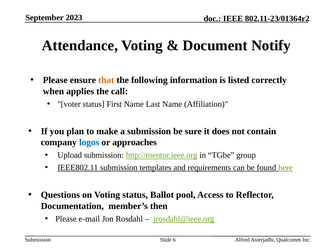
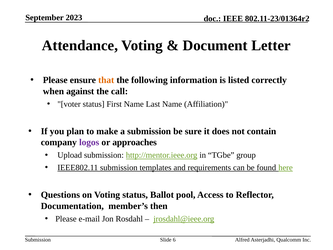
Notify: Notify -> Letter
applies: applies -> against
logos colour: blue -> purple
